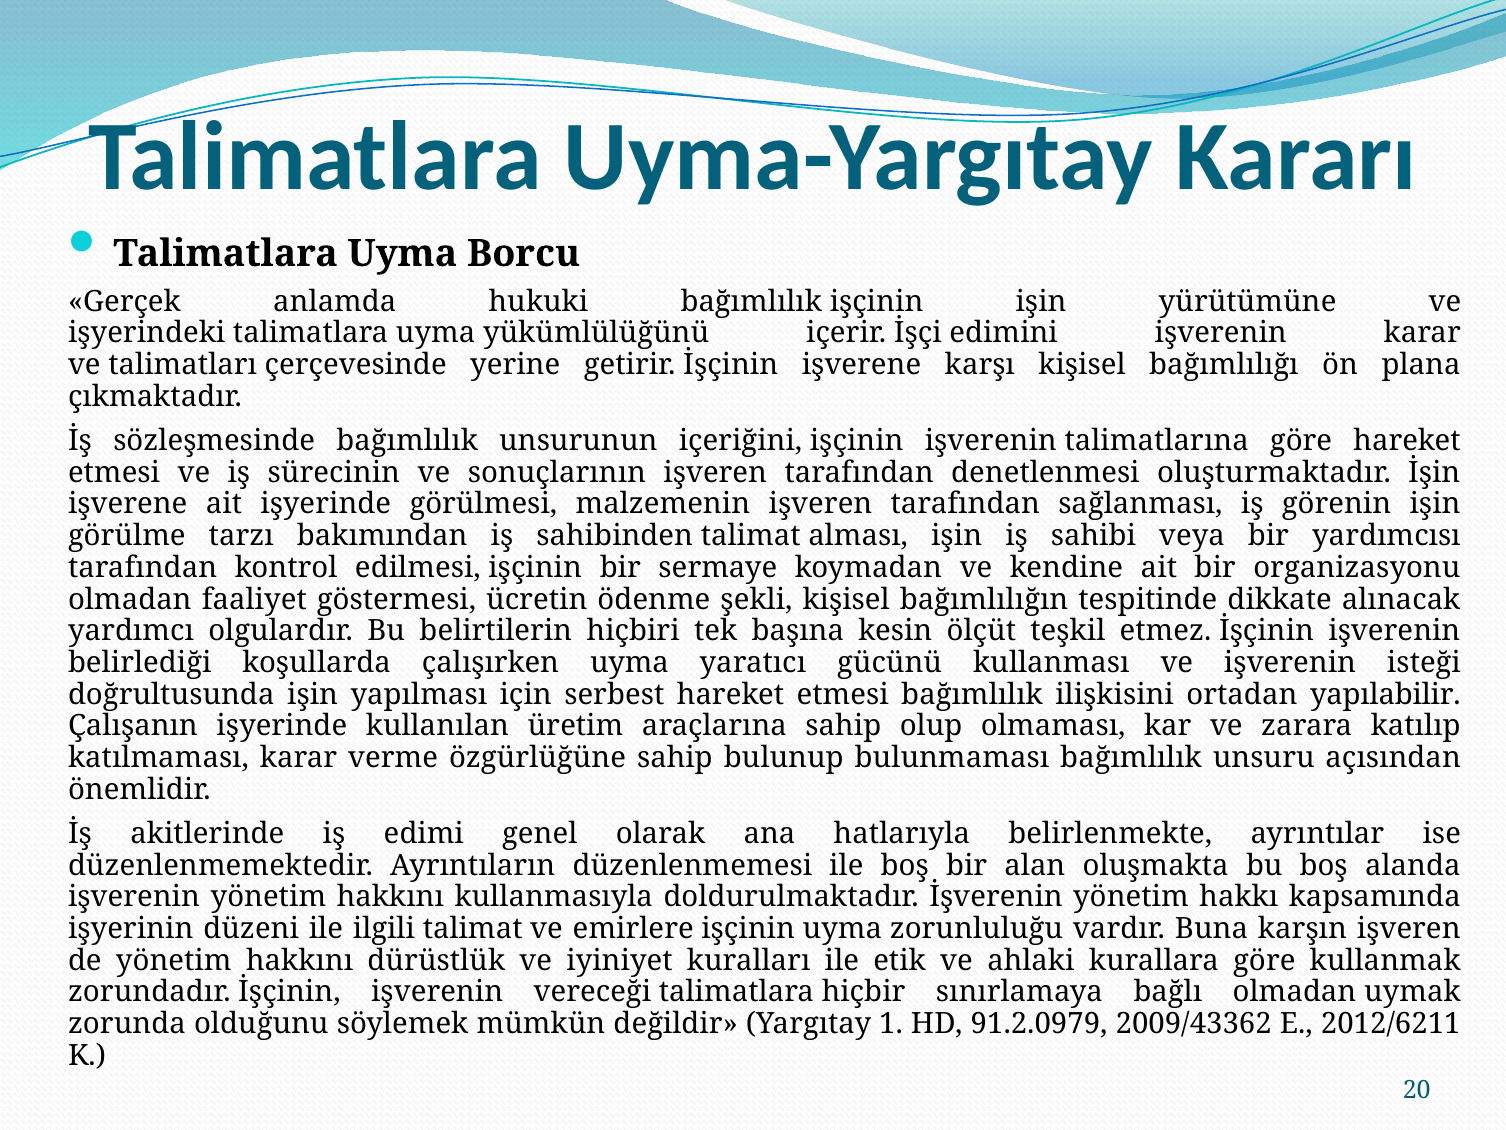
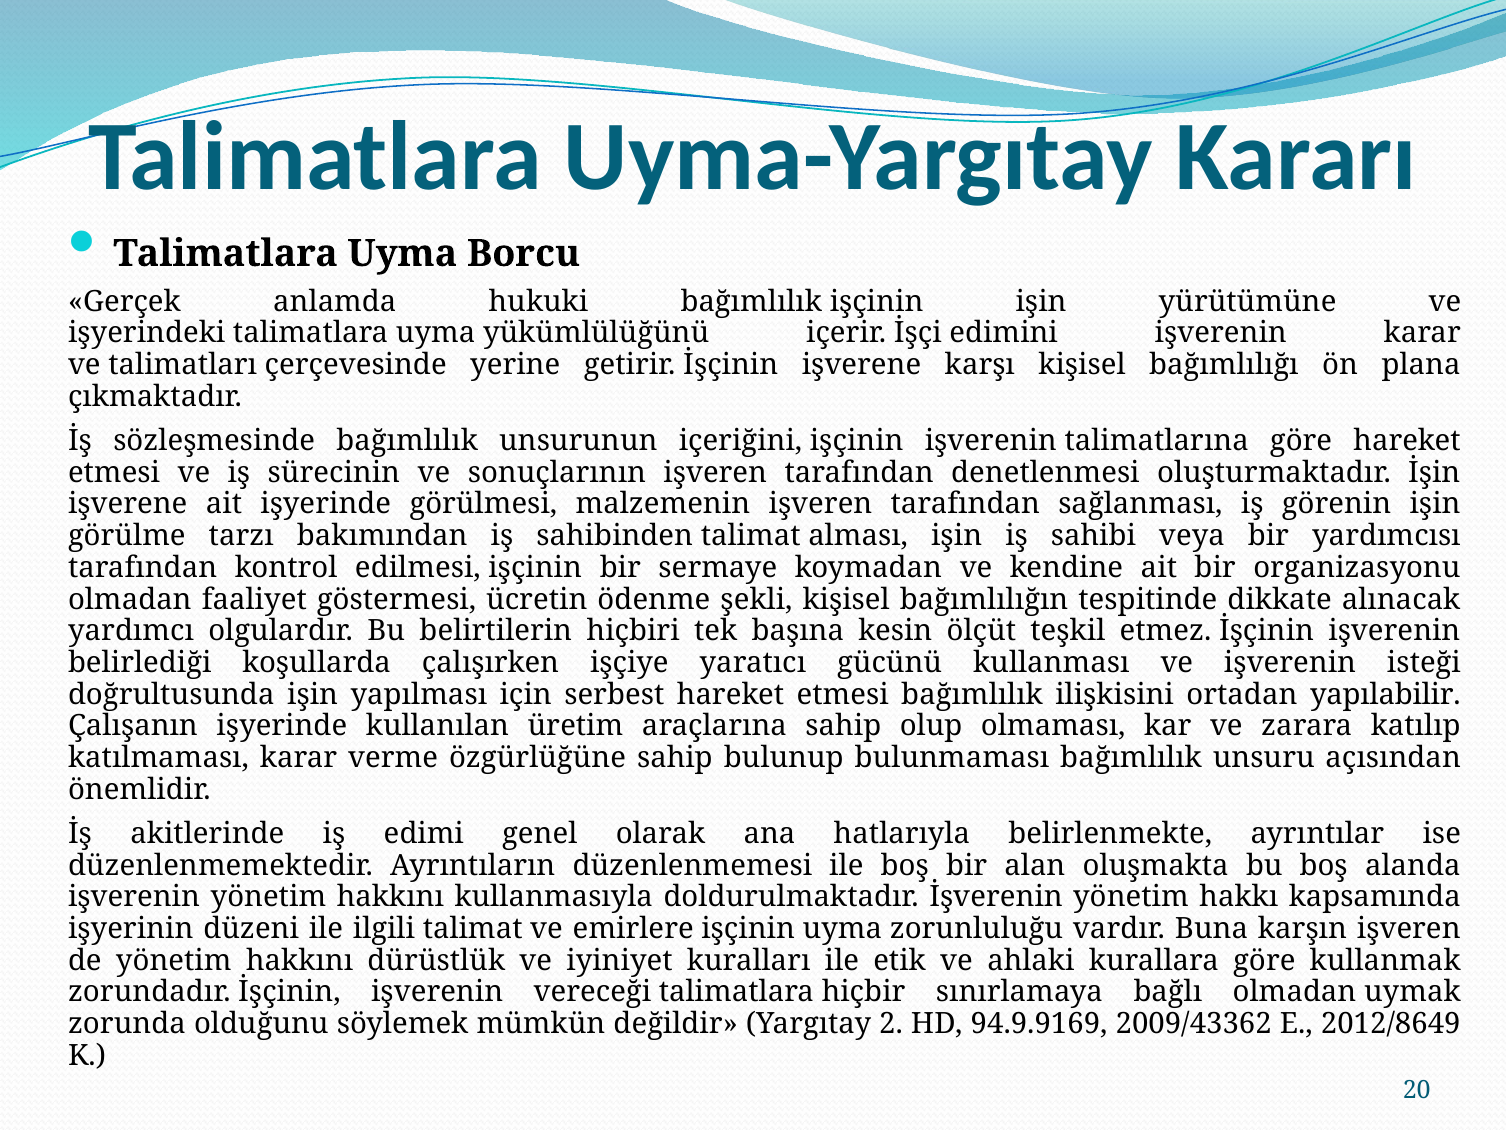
çalışırken uyma: uyma -> işçiye
1: 1 -> 2
91.2.0979: 91.2.0979 -> 94.9.9169
2012/6211: 2012/6211 -> 2012/8649
